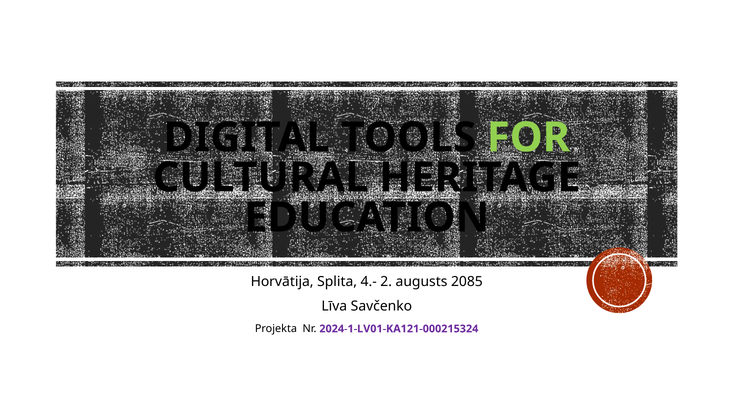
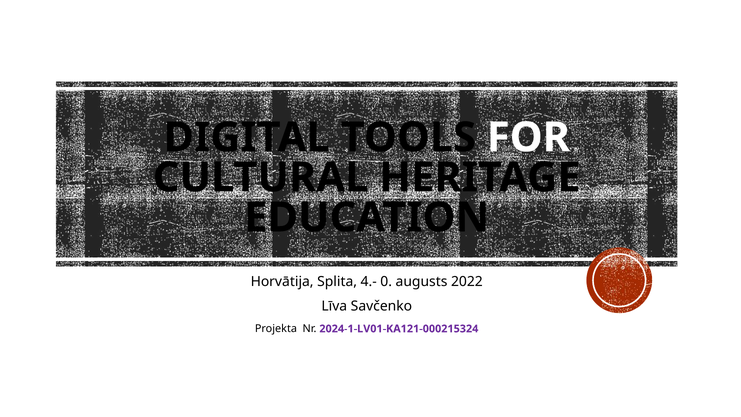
FOR colour: light green -> white
2: 2 -> 0
2085: 2085 -> 2022
